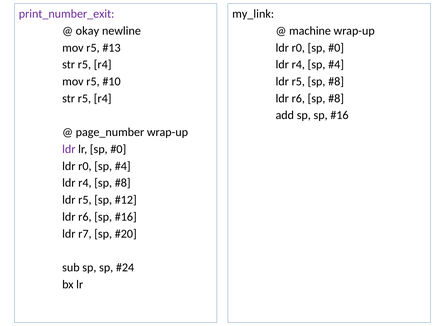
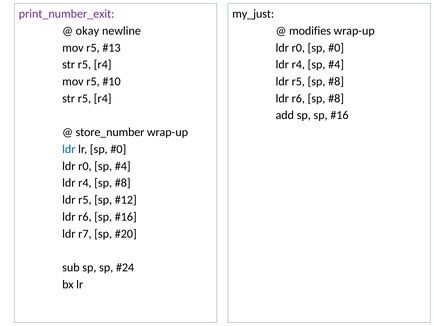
my_link: my_link -> my_just
machine: machine -> modifies
page_number: page_number -> store_number
ldr at (69, 149) colour: purple -> blue
